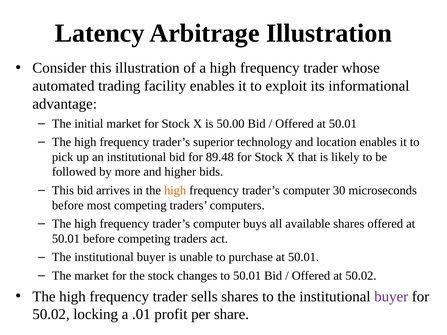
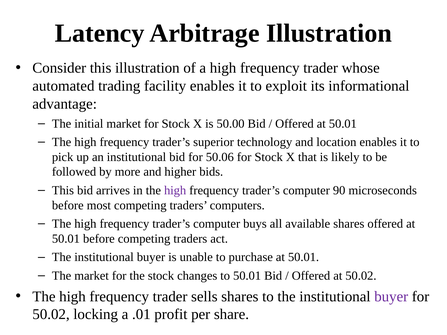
89.48: 89.48 -> 50.06
high at (175, 191) colour: orange -> purple
30: 30 -> 90
